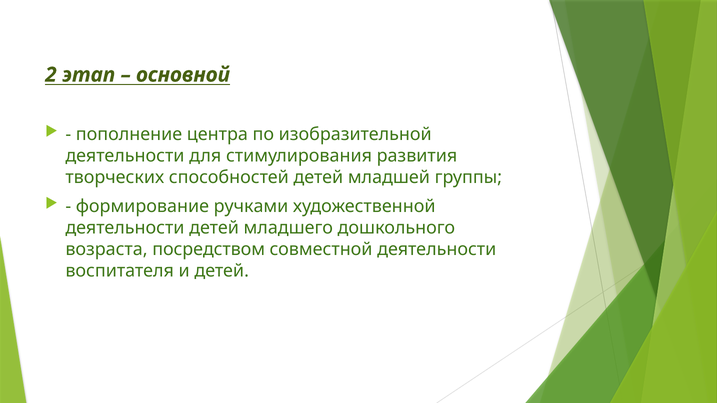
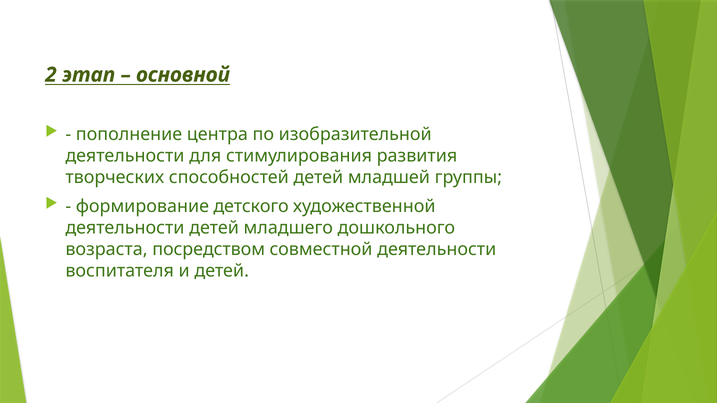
ручками: ручками -> детского
